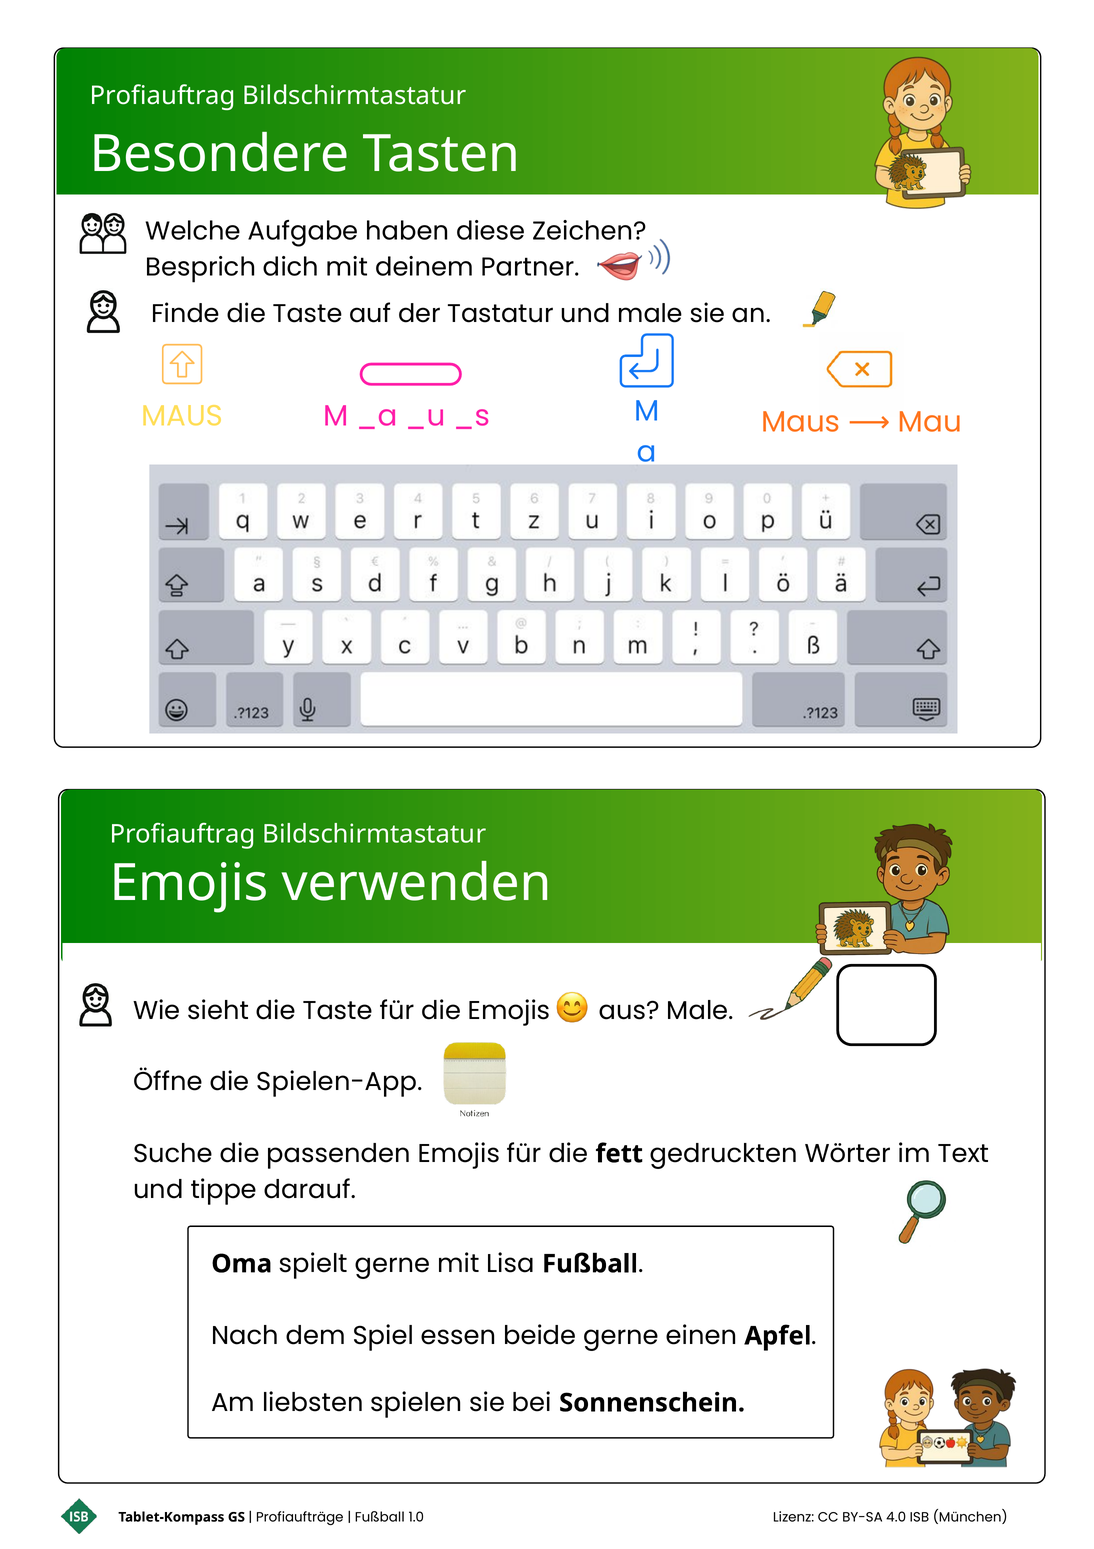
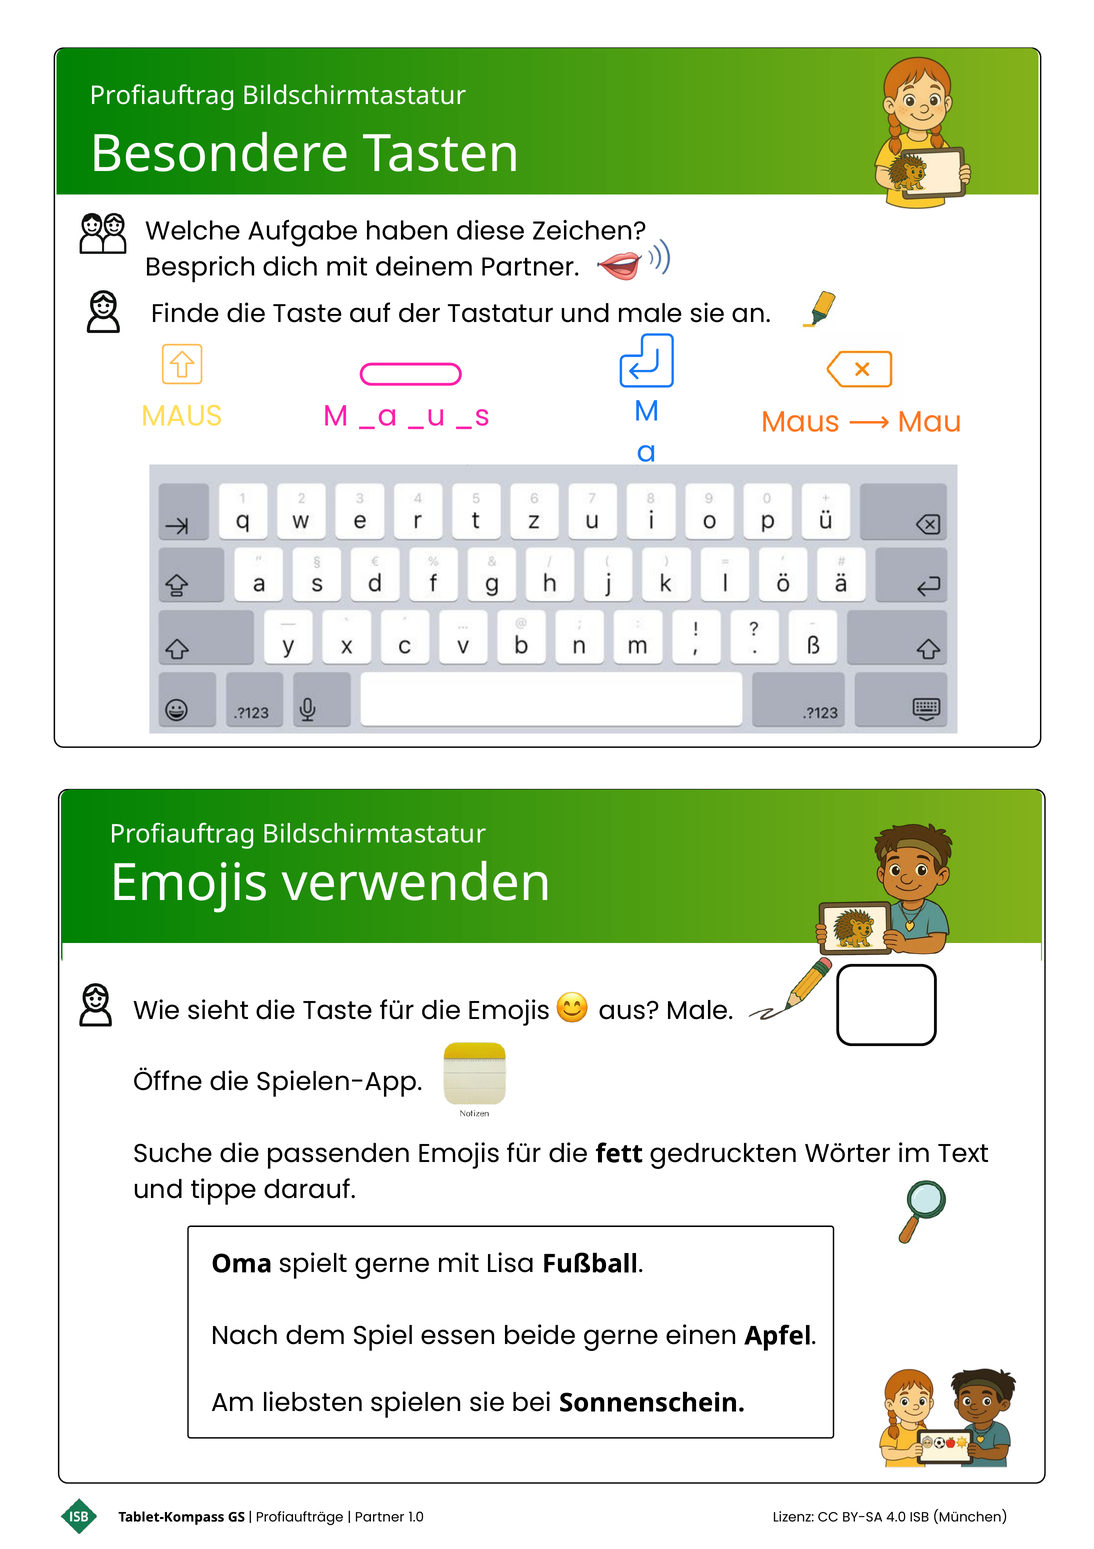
Fußball at (380, 1516): Fußball -> Partner
